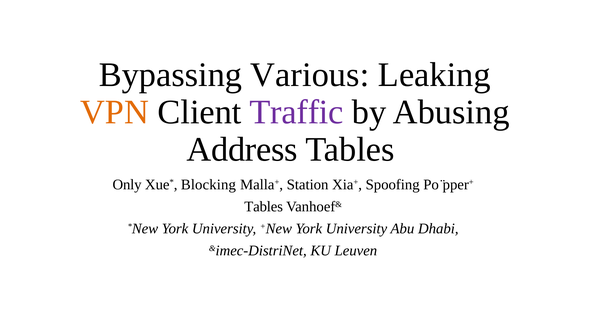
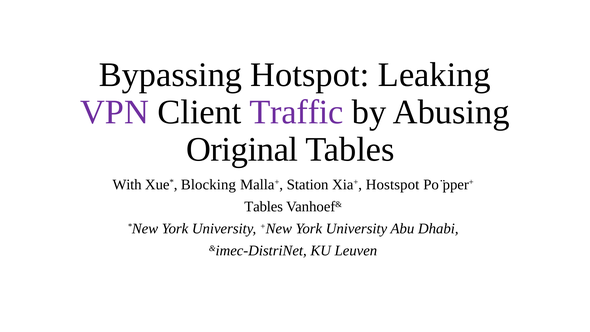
Various: Various -> Hotspot
VPN colour: orange -> purple
Address: Address -> Original
Only: Only -> With
Spoofing: Spoofing -> Hostspot
